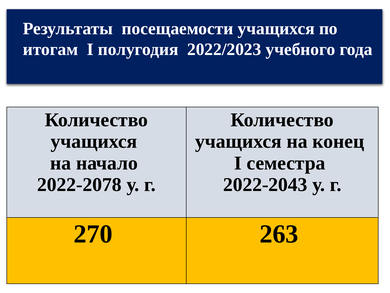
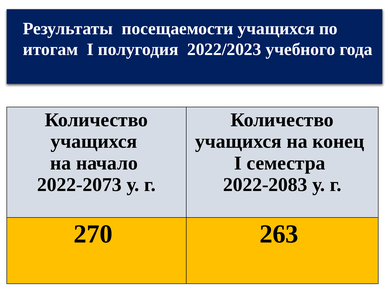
2022-2078: 2022-2078 -> 2022-2073
2022-2043: 2022-2043 -> 2022-2083
